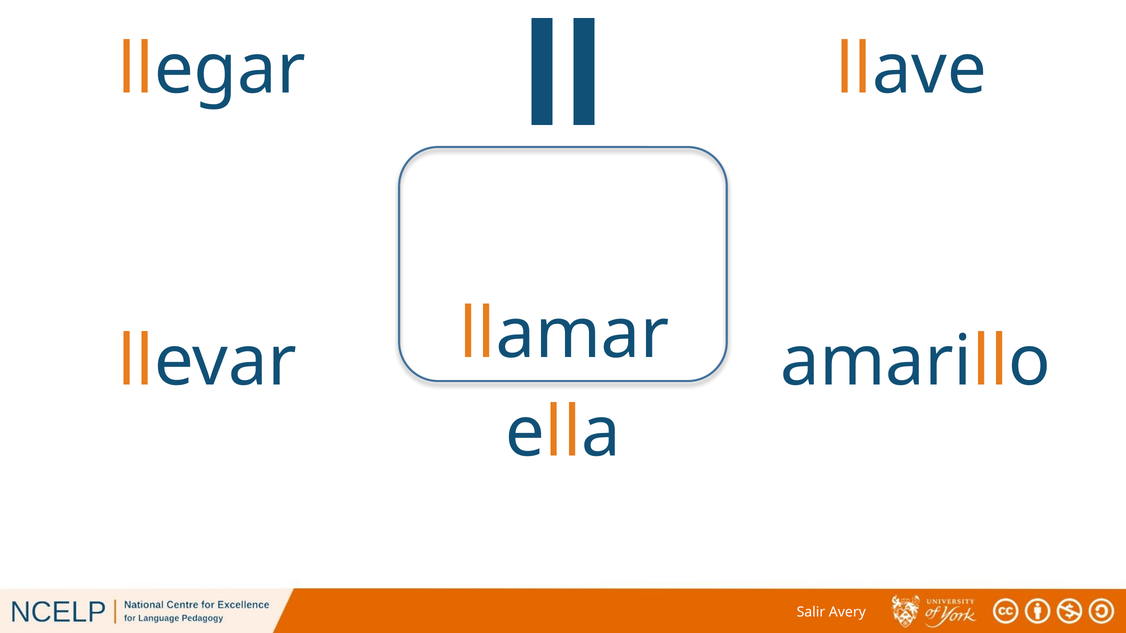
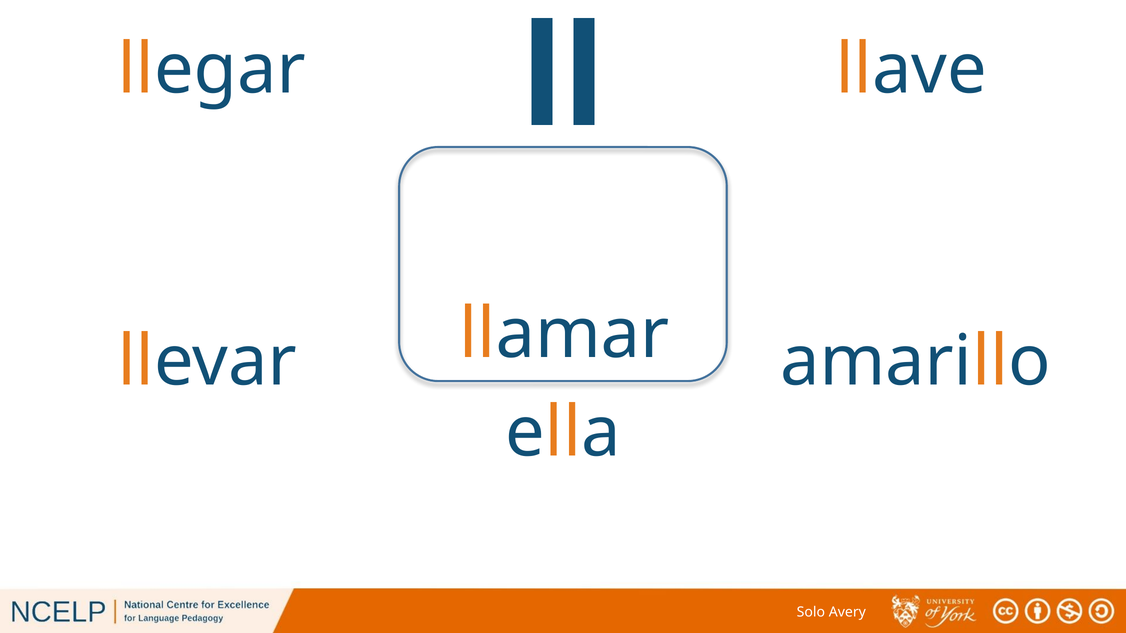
Salir: Salir -> Solo
